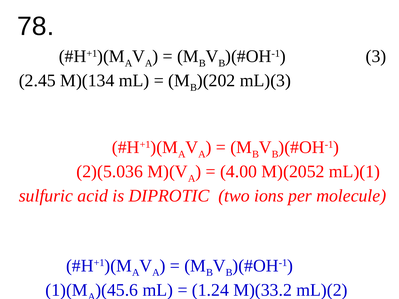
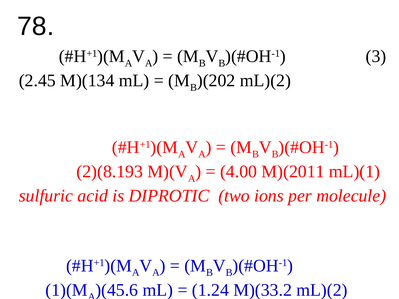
mL)(3 at (265, 81): mL)(3 -> mL)(2
2)(5.036: 2)(5.036 -> 2)(8.193
M)(2052: M)(2052 -> M)(2011
